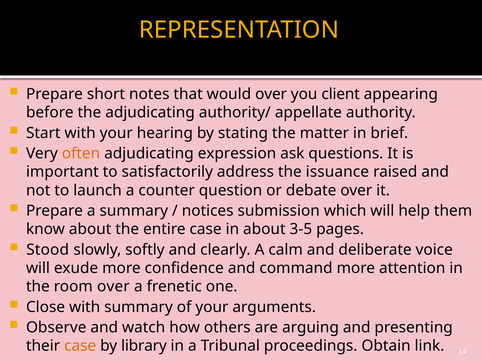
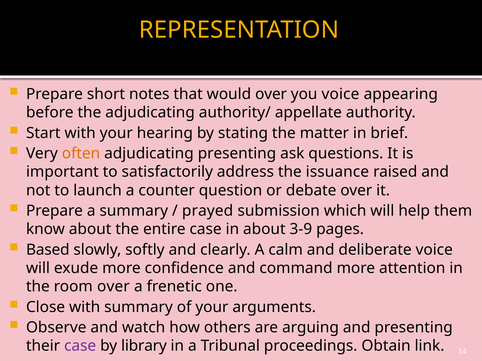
you client: client -> voice
adjudicating expression: expression -> presenting
notices: notices -> prayed
3-5: 3-5 -> 3-9
Stood: Stood -> Based
case at (80, 346) colour: orange -> purple
